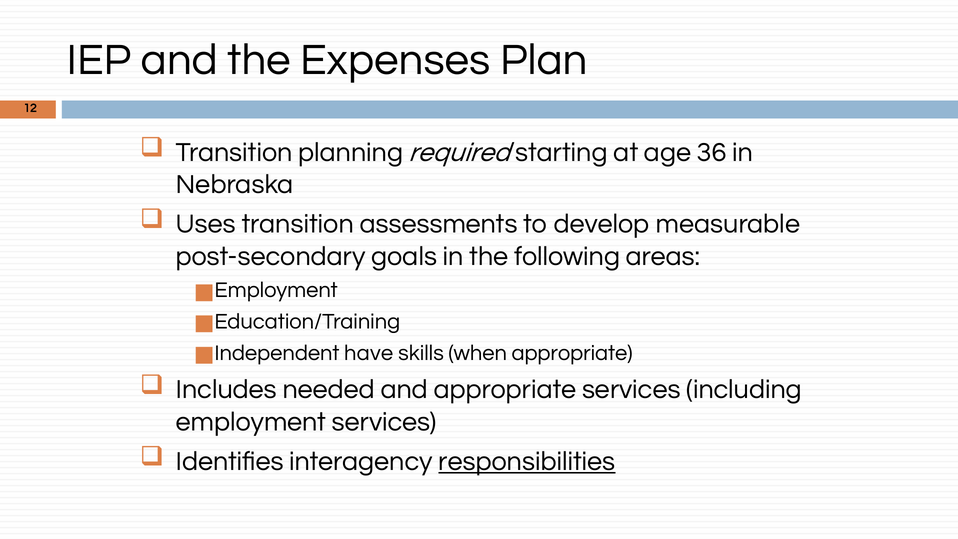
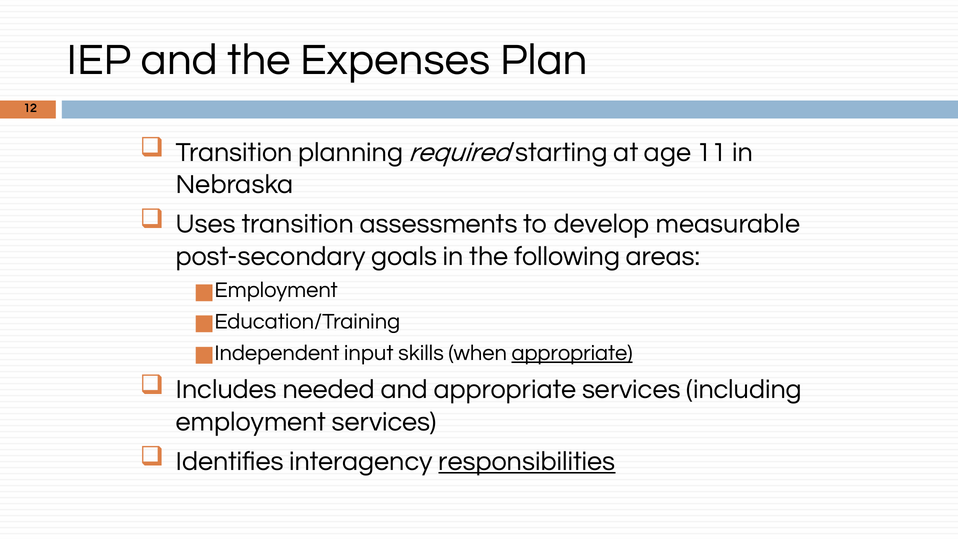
36: 36 -> 11
have: have -> input
appropriate at (572, 353) underline: none -> present
